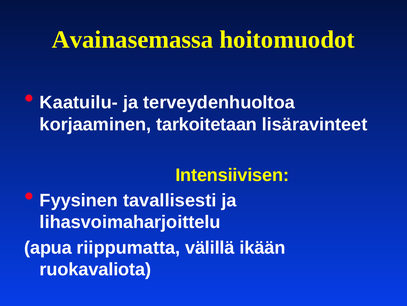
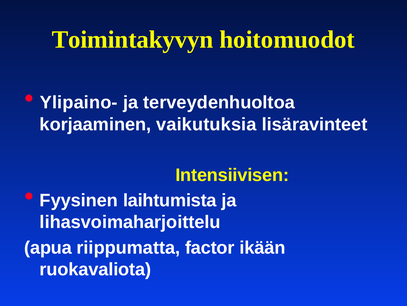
Avainasemassa: Avainasemassa -> Toimintakyvyn
Kaatuilu-: Kaatuilu- -> Ylipaino-
tarkoitetaan: tarkoitetaan -> vaikutuksia
tavallisesti: tavallisesti -> laihtumista
välillä: välillä -> factor
